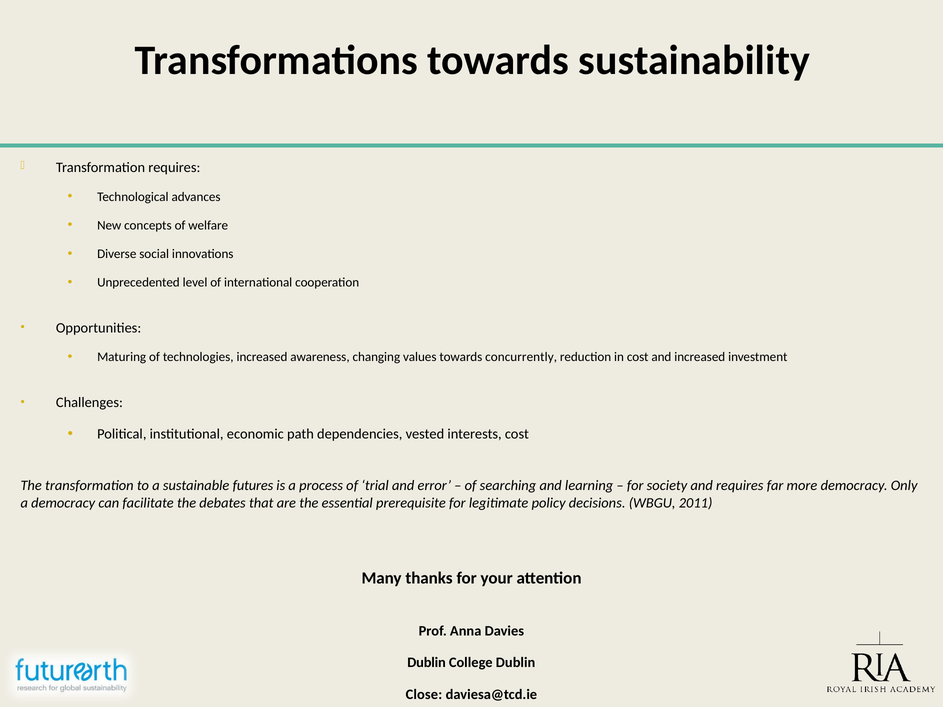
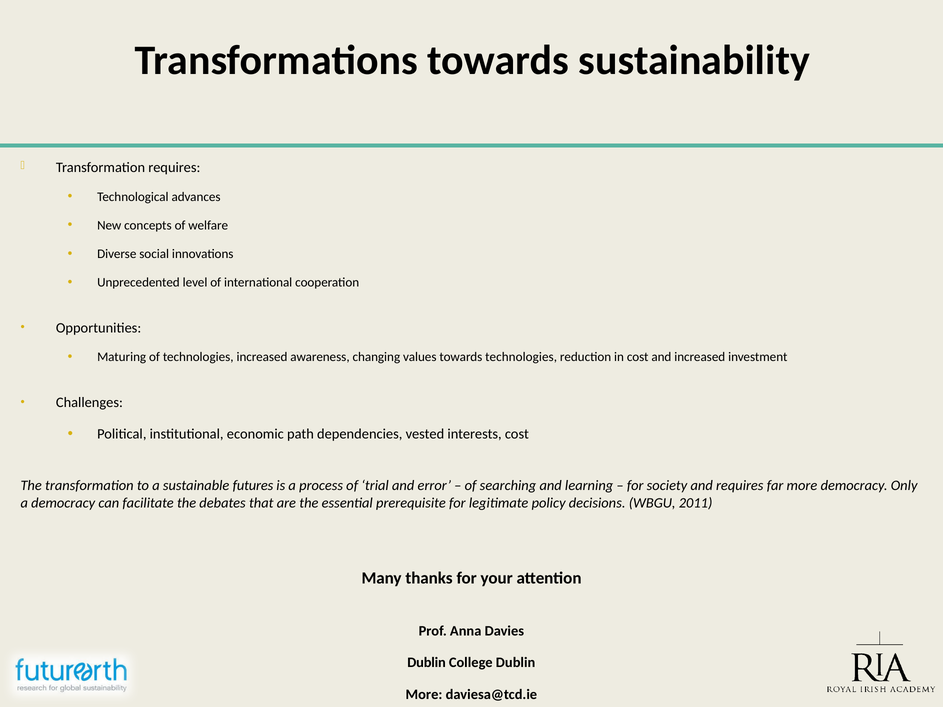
towards concurrently: concurrently -> technologies
Close at (424, 695): Close -> More
